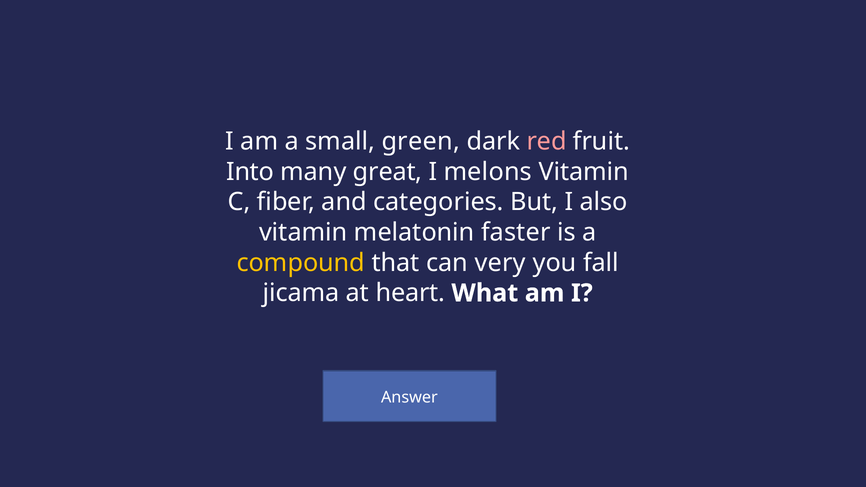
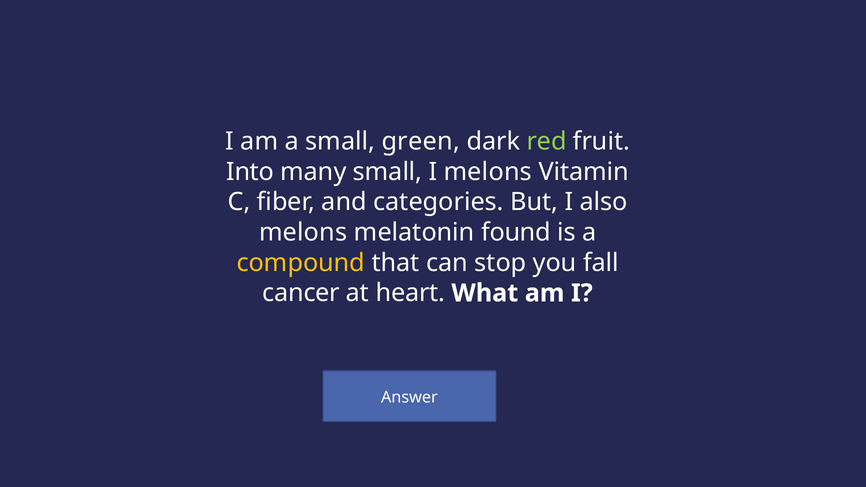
red colour: pink -> light green
many great: great -> small
vitamin at (303, 233): vitamin -> melons
faster: faster -> found
very: very -> stop
jicama: jicama -> cancer
